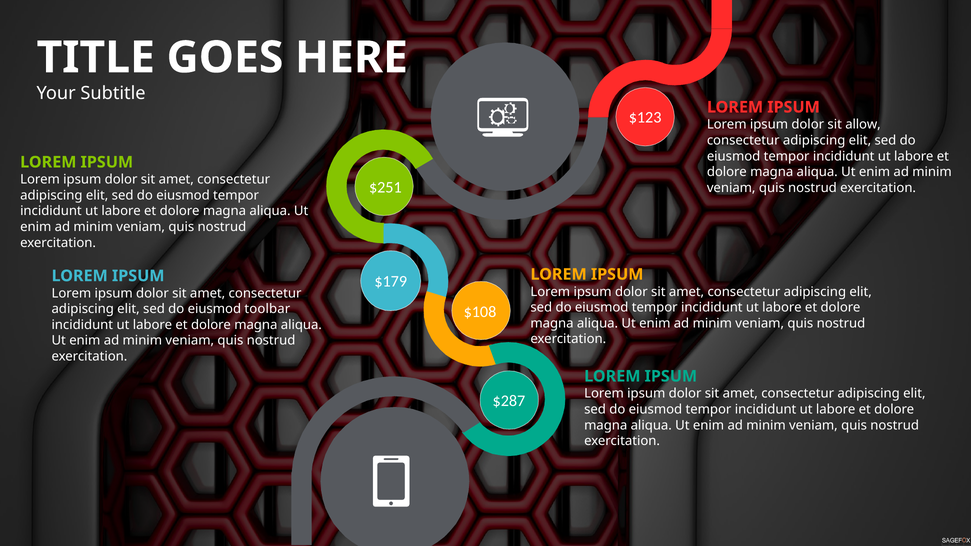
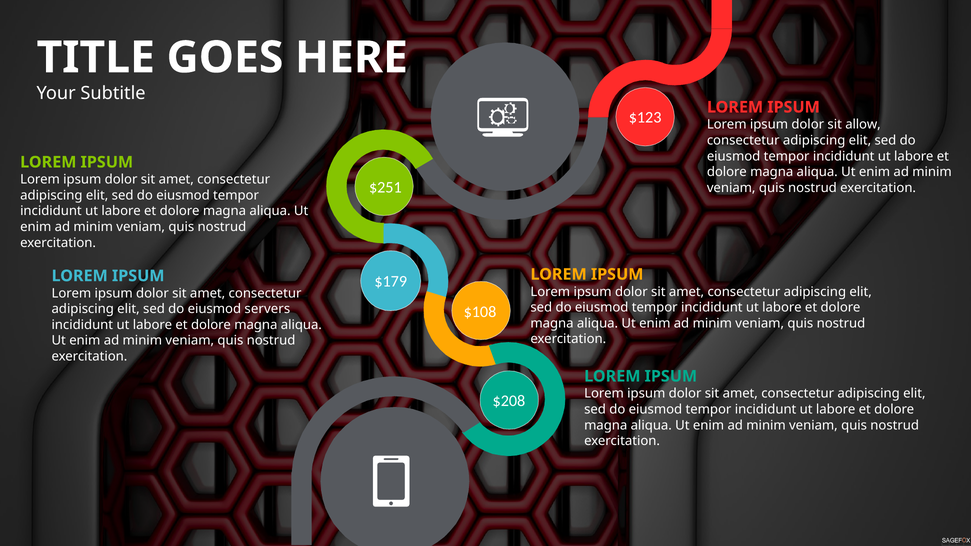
toolbar: toolbar -> servers
$287: $287 -> $208
